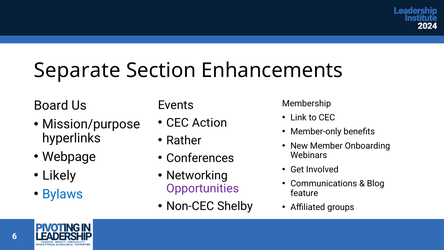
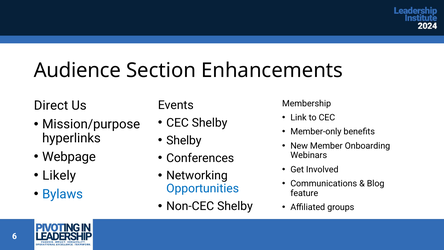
Separate: Separate -> Audience
Board: Board -> Direct
CEC Action: Action -> Shelby
Rather at (184, 140): Rather -> Shelby
Opportunities colour: purple -> blue
